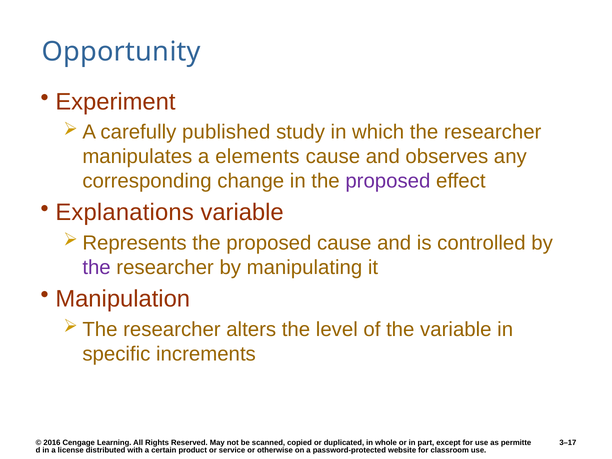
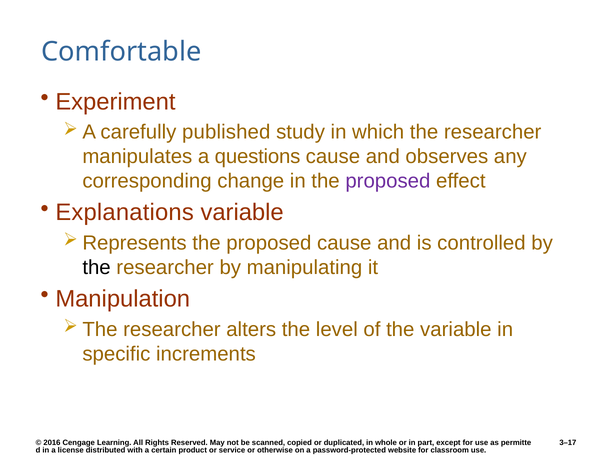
Opportunity: Opportunity -> Comfortable
elements: elements -> questions
the at (97, 267) colour: purple -> black
